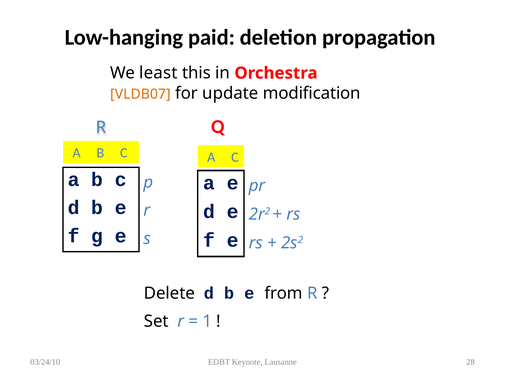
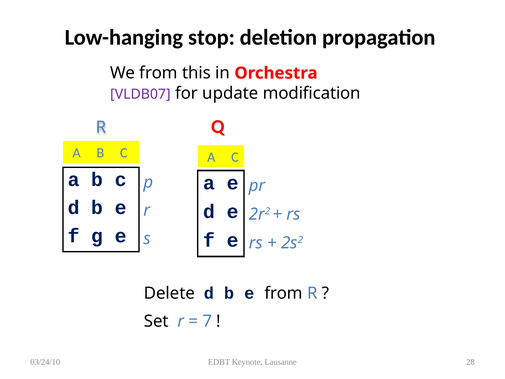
paid: paid -> stop
We least: least -> from
VLDB07 colour: orange -> purple
1: 1 -> 7
